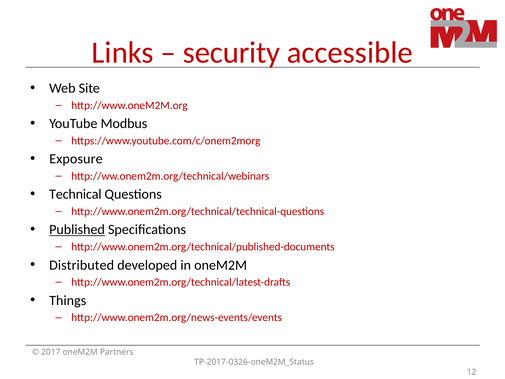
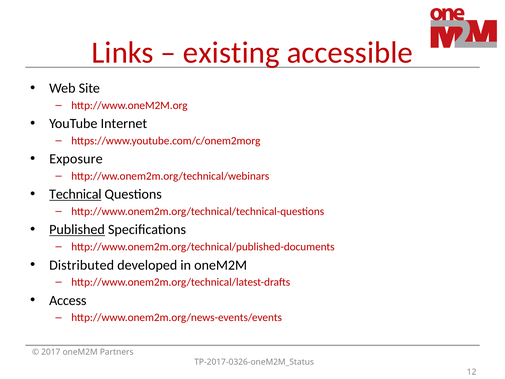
security: security -> existing
Modbus: Modbus -> Internet
Technical underline: none -> present
Things: Things -> Access
